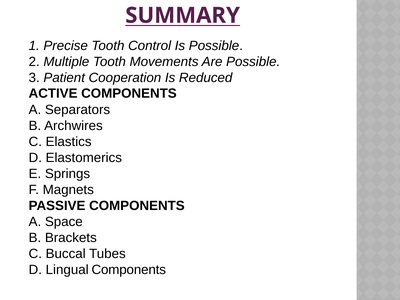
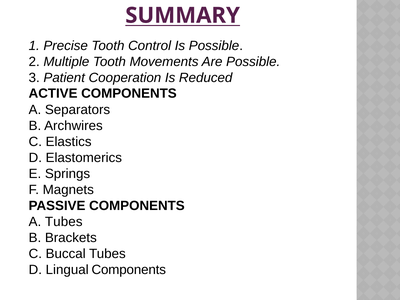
A Space: Space -> Tubes
